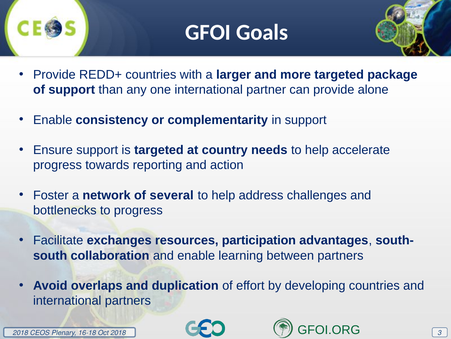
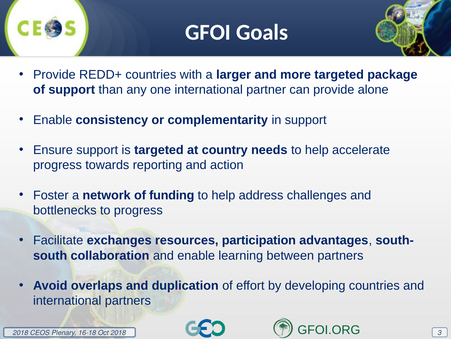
several: several -> funding
